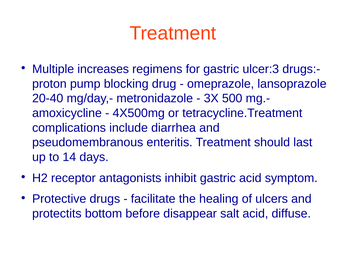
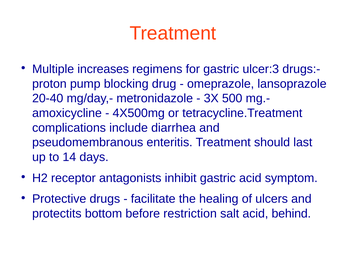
disappear: disappear -> restriction
diffuse: diffuse -> behind
